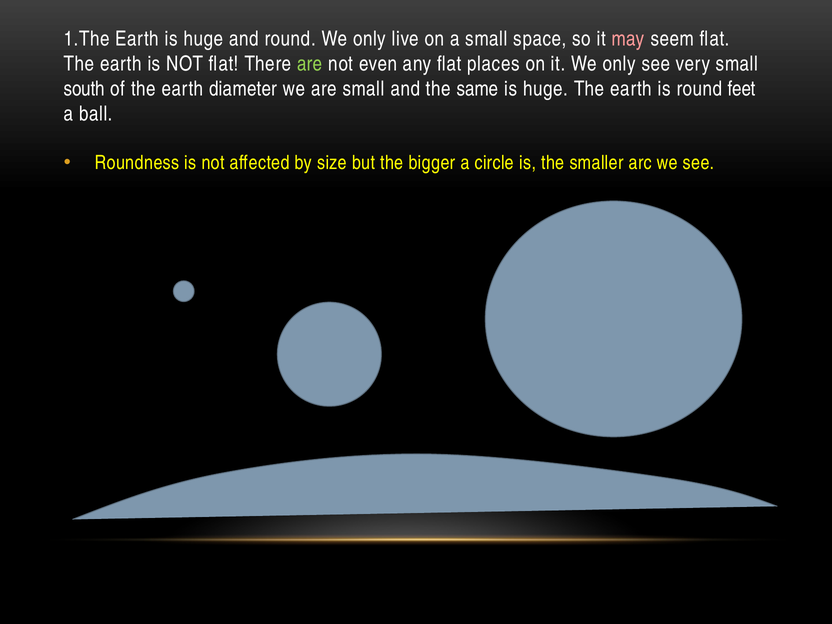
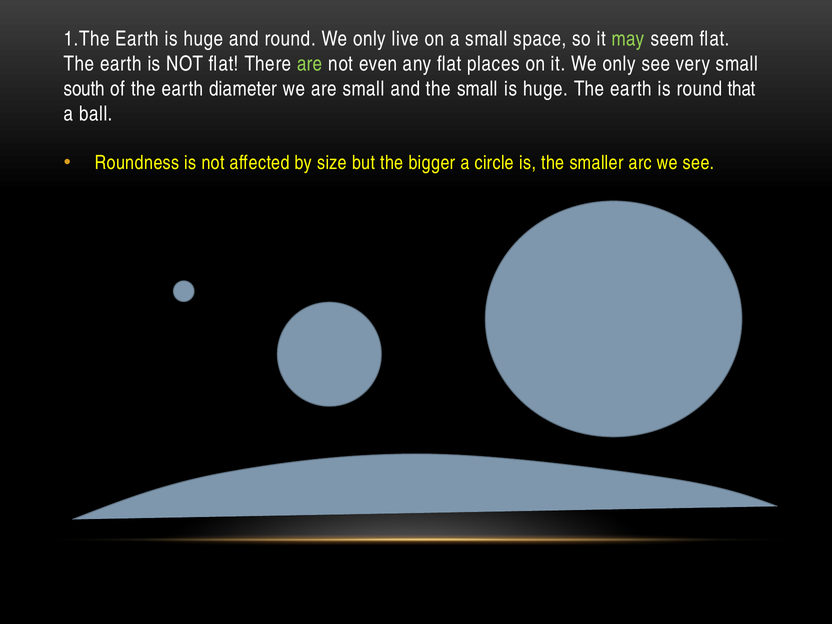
may colour: pink -> light green
the same: same -> small
feet: feet -> that
